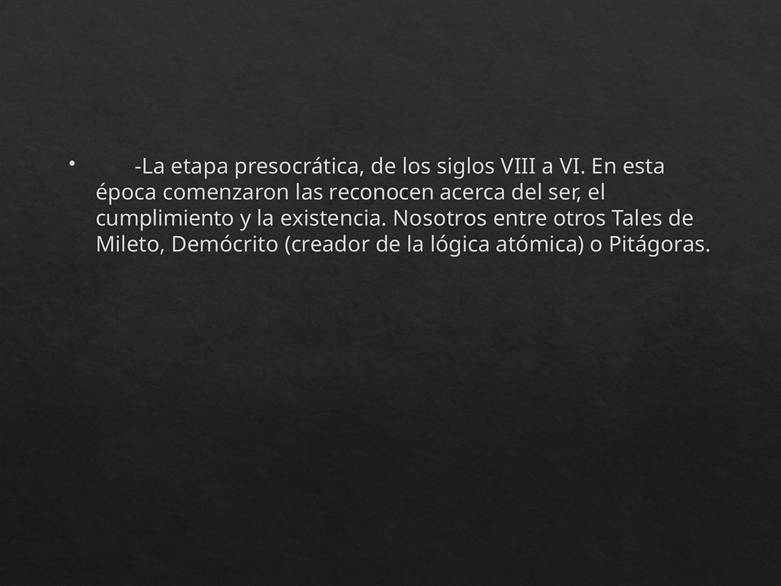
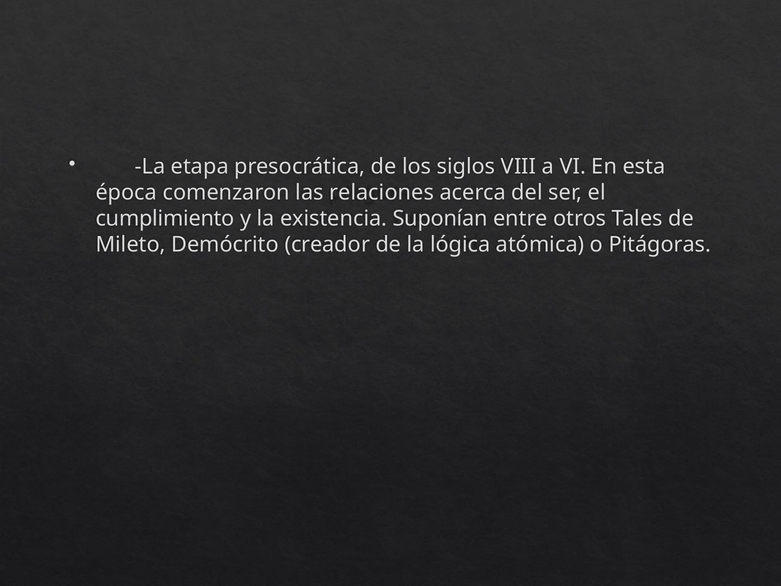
reconocen: reconocen -> relaciones
Nosotros: Nosotros -> Suponían
